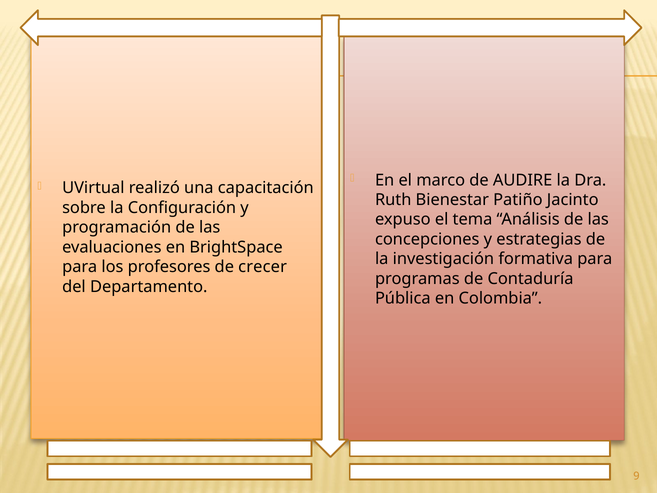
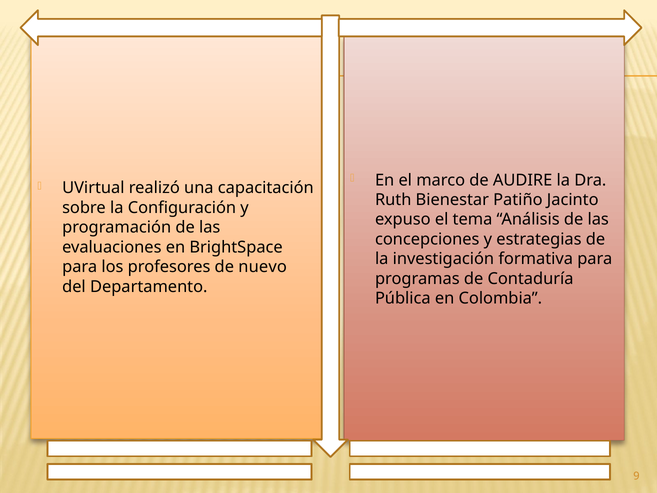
crecer: crecer -> nuevo
